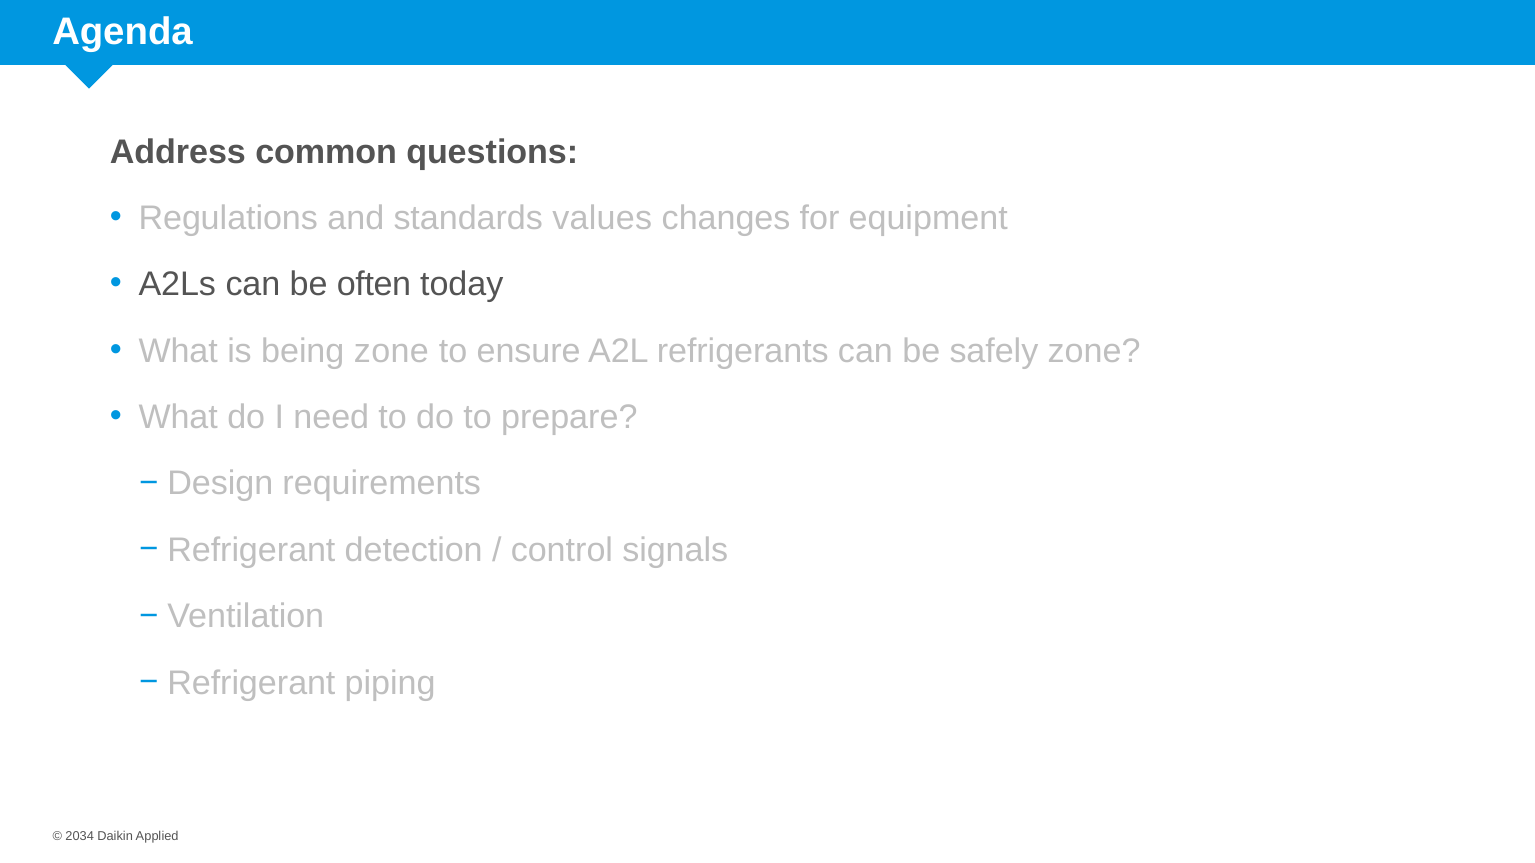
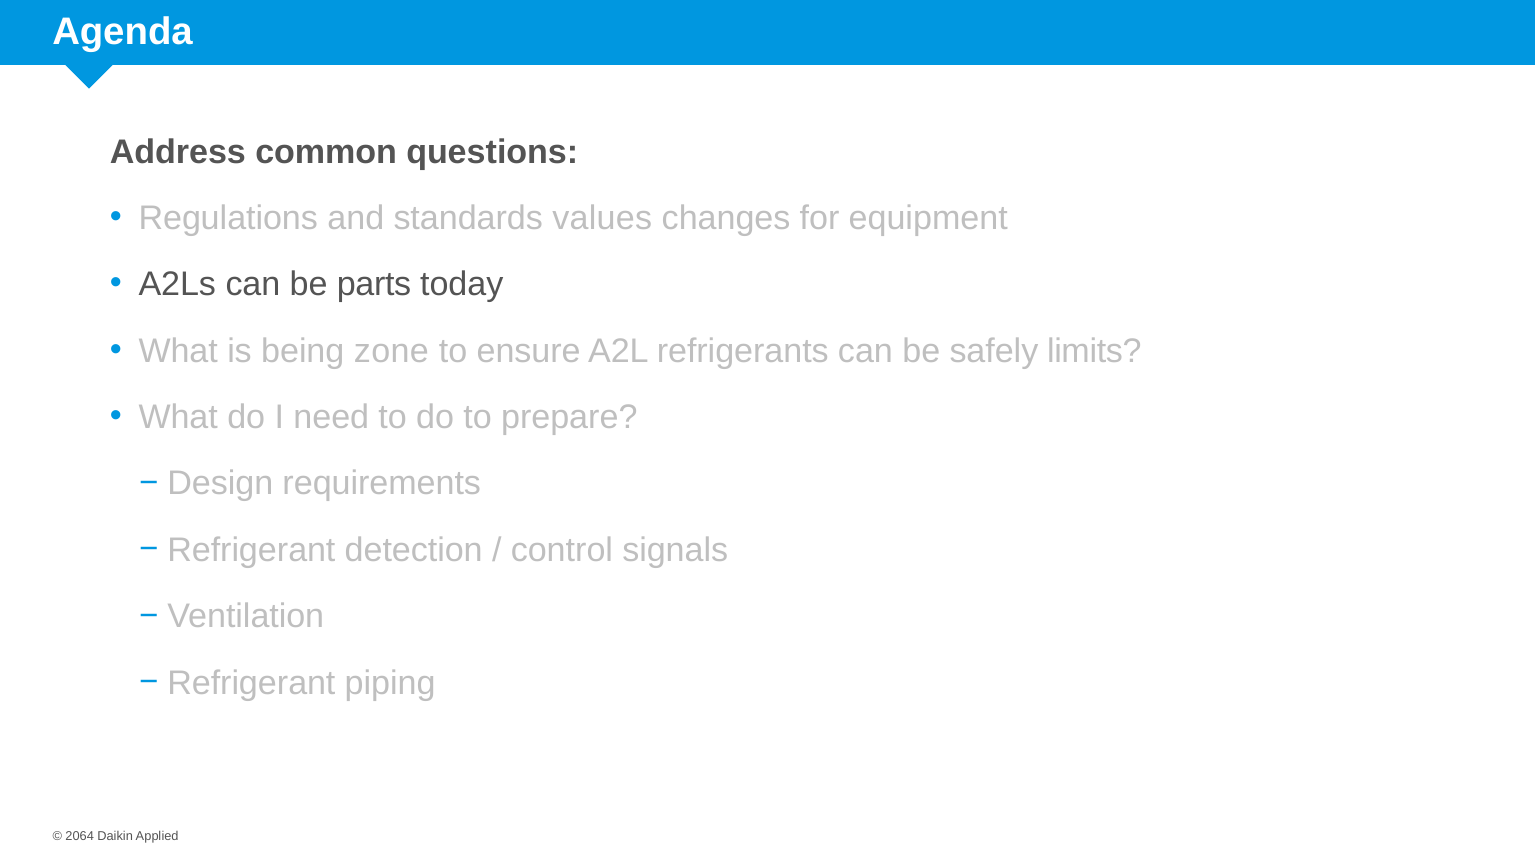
often: often -> parts
safely zone: zone -> limits
2034: 2034 -> 2064
